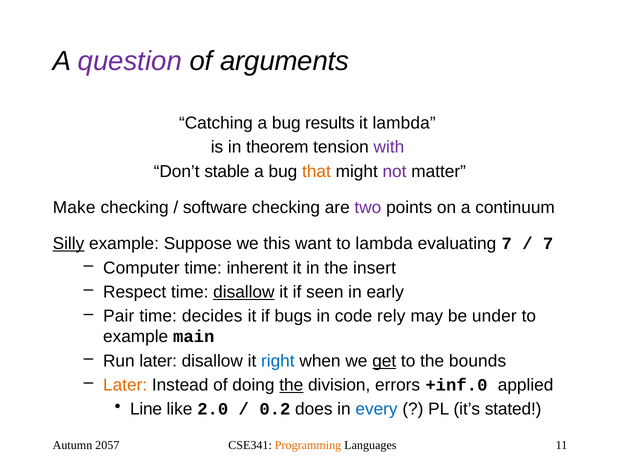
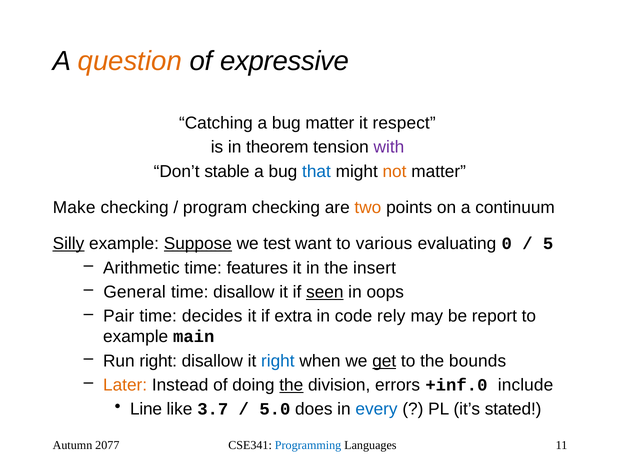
question colour: purple -> orange
arguments: arguments -> expressive
bug results: results -> matter
it lambda: lambda -> respect
that colour: orange -> blue
not colour: purple -> orange
software: software -> program
two colour: purple -> orange
Suppose underline: none -> present
this: this -> test
to lambda: lambda -> various
evaluating 7: 7 -> 0
7 at (548, 244): 7 -> 5
Computer: Computer -> Arithmetic
inherent: inherent -> features
Respect: Respect -> General
disallow at (244, 292) underline: present -> none
seen underline: none -> present
early: early -> oops
bugs: bugs -> extra
under: under -> report
Run later: later -> right
applied: applied -> include
2.0: 2.0 -> 3.7
0.2: 0.2 -> 5.0
2057: 2057 -> 2077
Programming colour: orange -> blue
